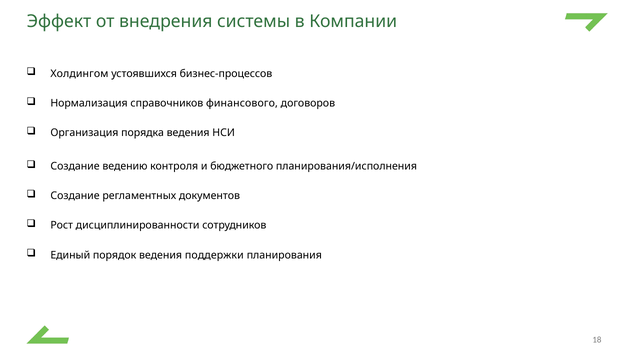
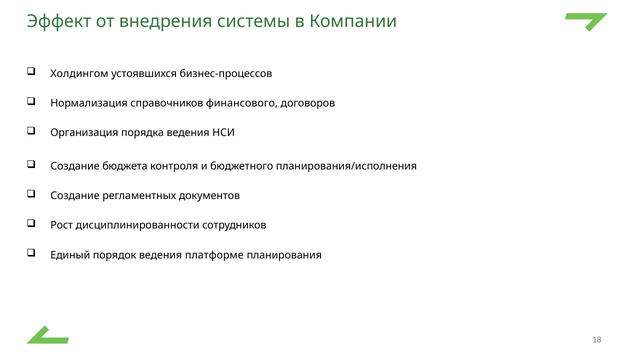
ведению: ведению -> бюджета
поддержки: поддержки -> платформе
